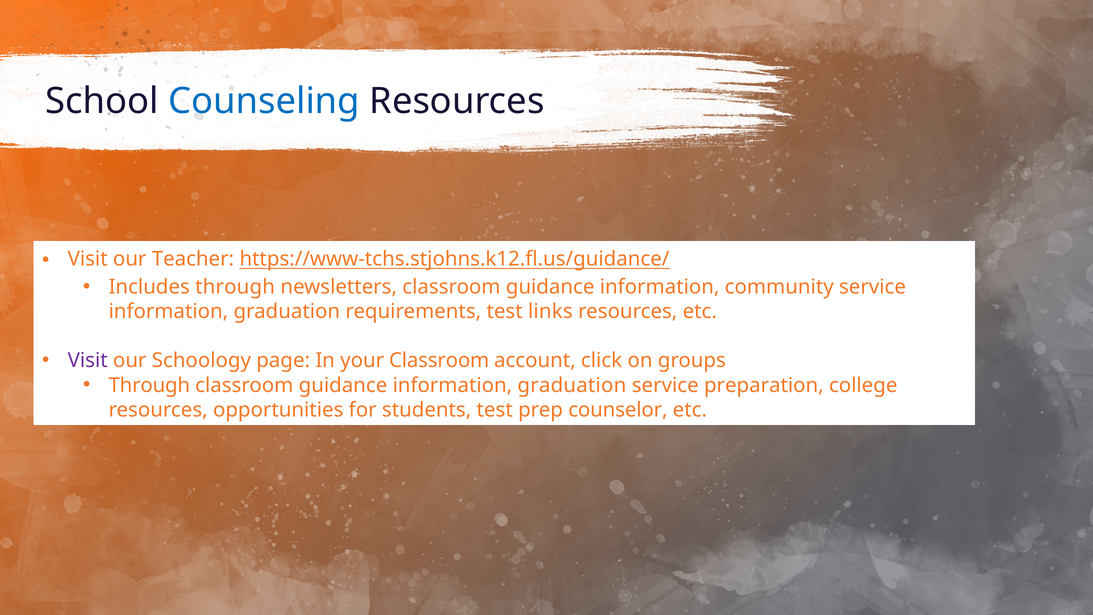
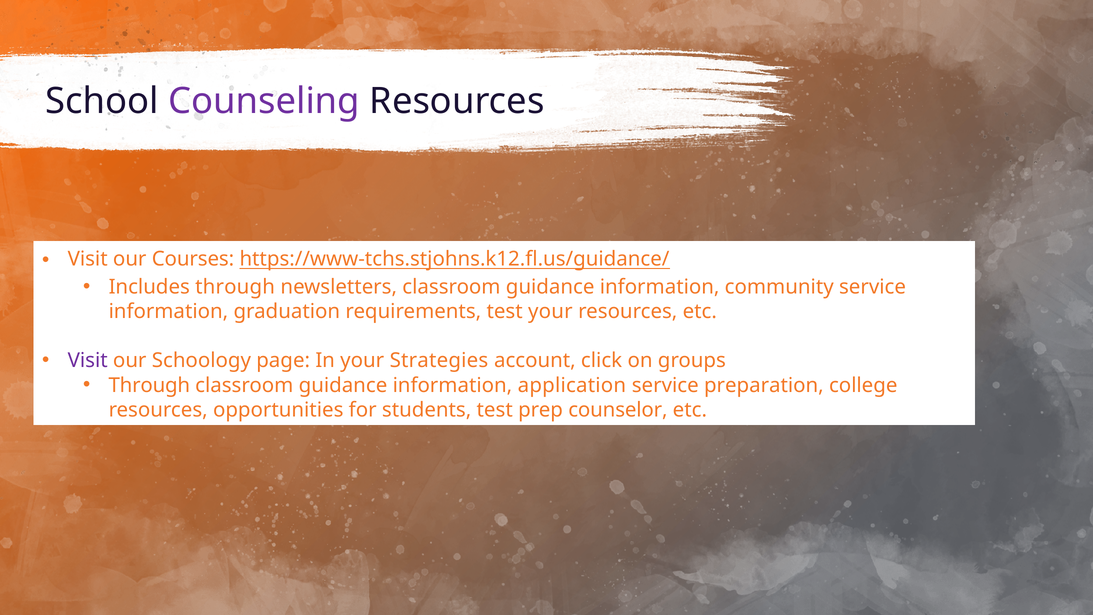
Counseling colour: blue -> purple
Teacher: Teacher -> Courses
test links: links -> your
your Classroom: Classroom -> Strategies
guidance information graduation: graduation -> application
